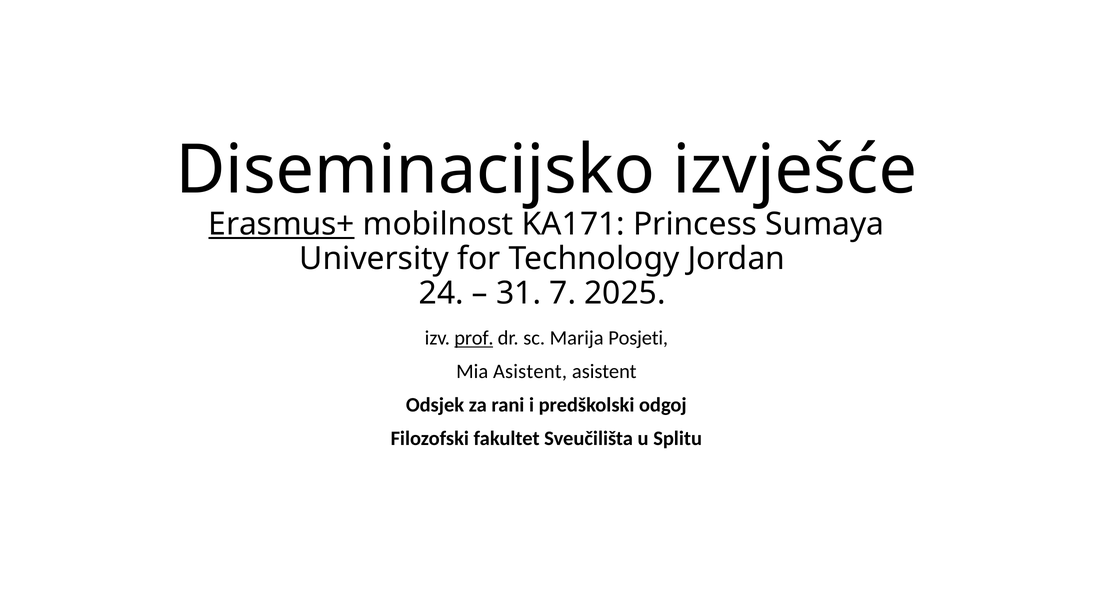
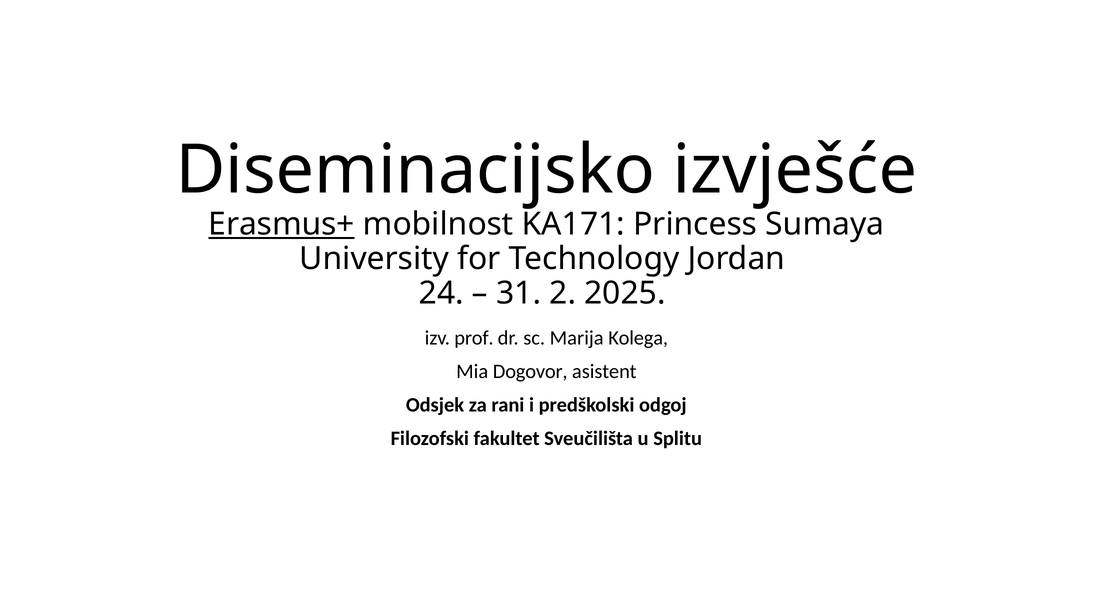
7: 7 -> 2
prof underline: present -> none
Posjeti: Posjeti -> Kolega
Mia Asistent: Asistent -> Dogovor
